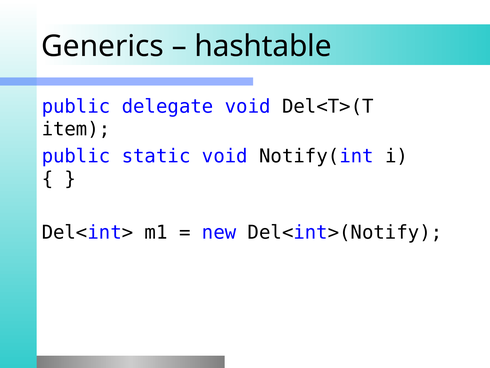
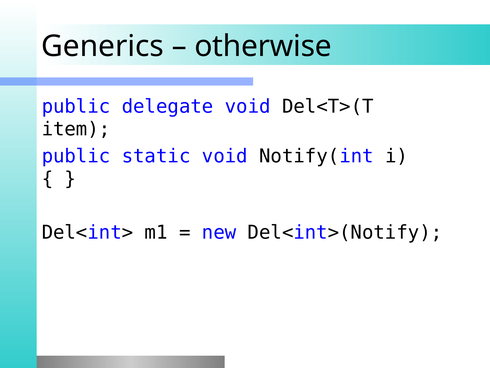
hashtable: hashtable -> otherwise
